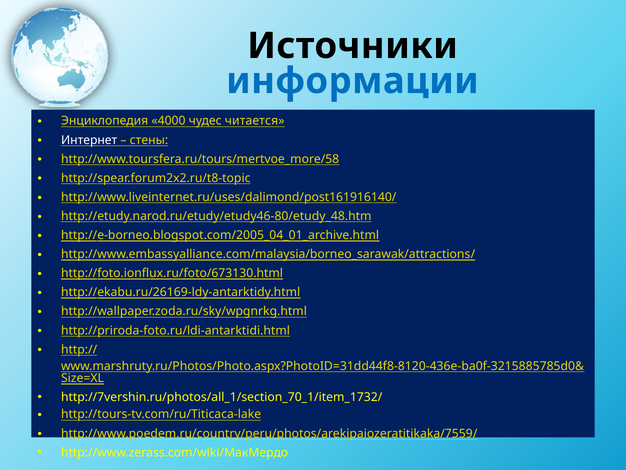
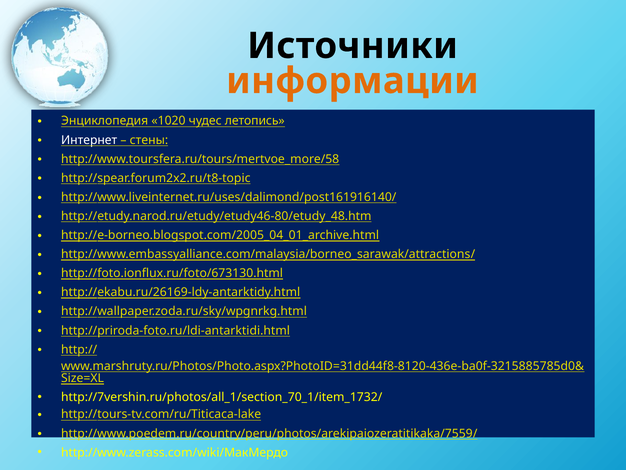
информации colour: blue -> orange
4000: 4000 -> 1020
читается: читается -> летопись
